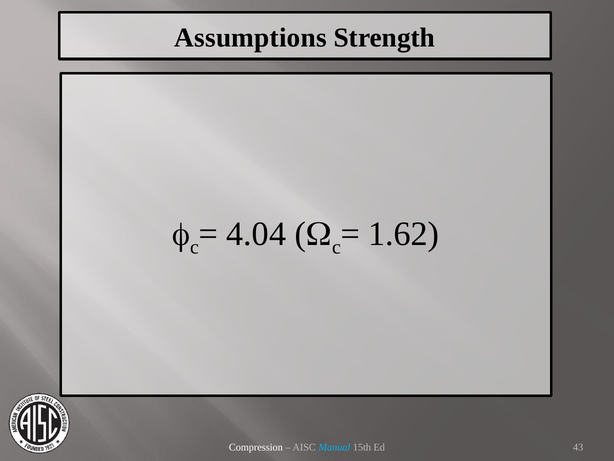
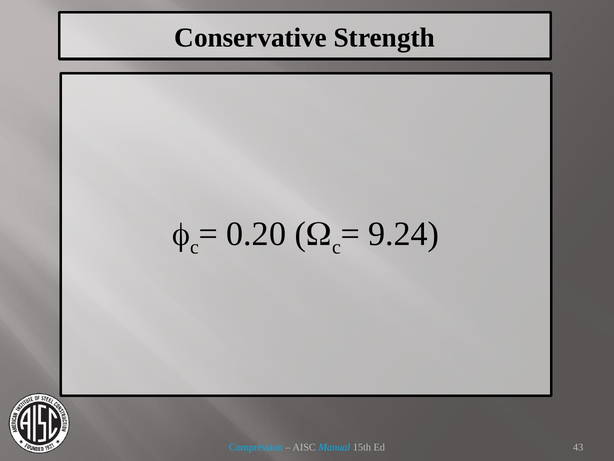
Assumptions: Assumptions -> Conservative
4.04: 4.04 -> 0.20
1.62: 1.62 -> 9.24
Compression colour: white -> light blue
